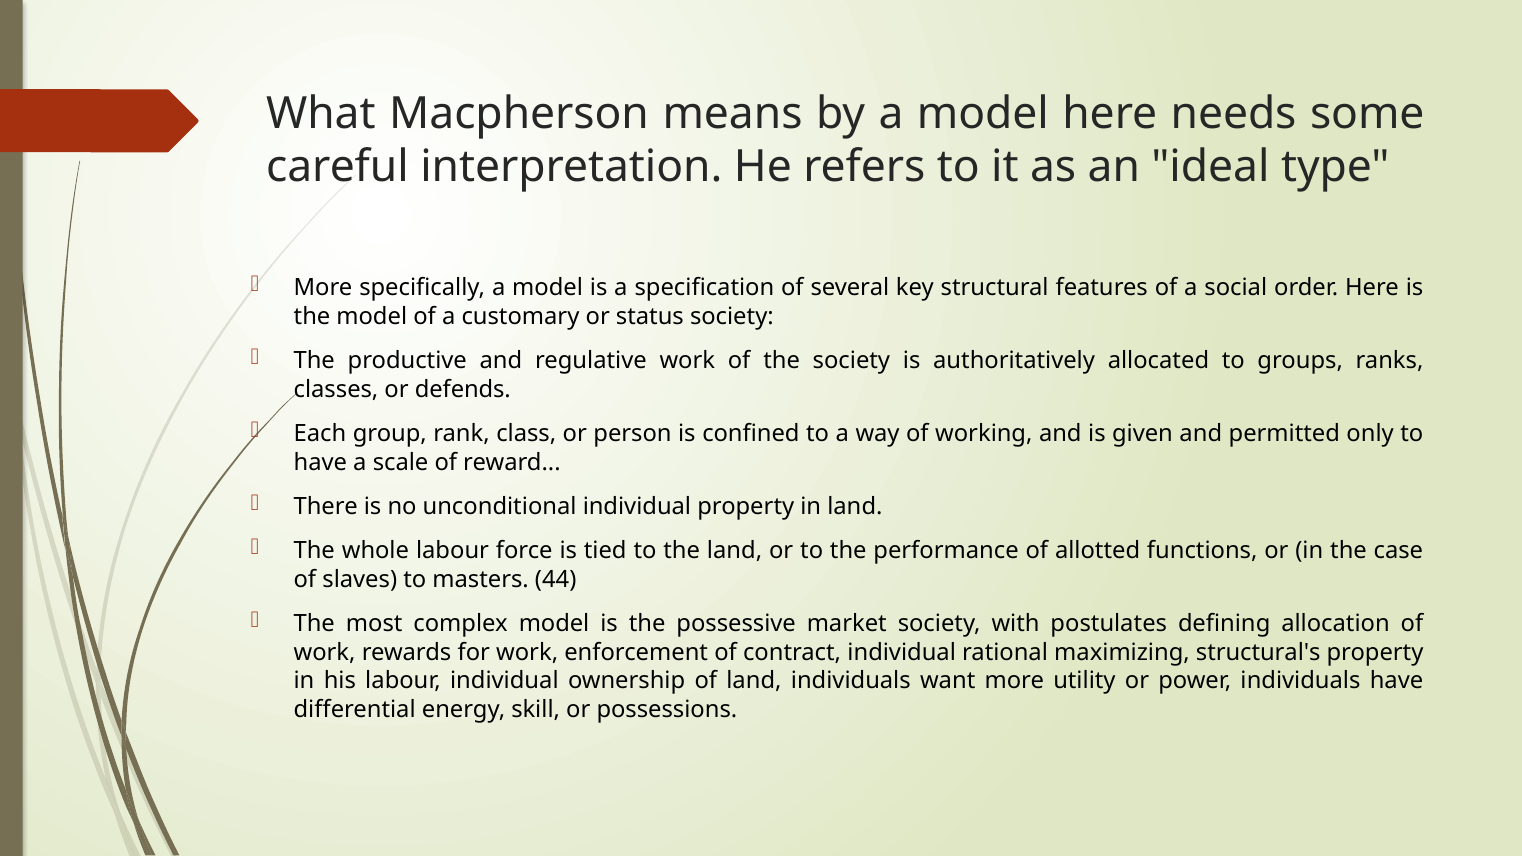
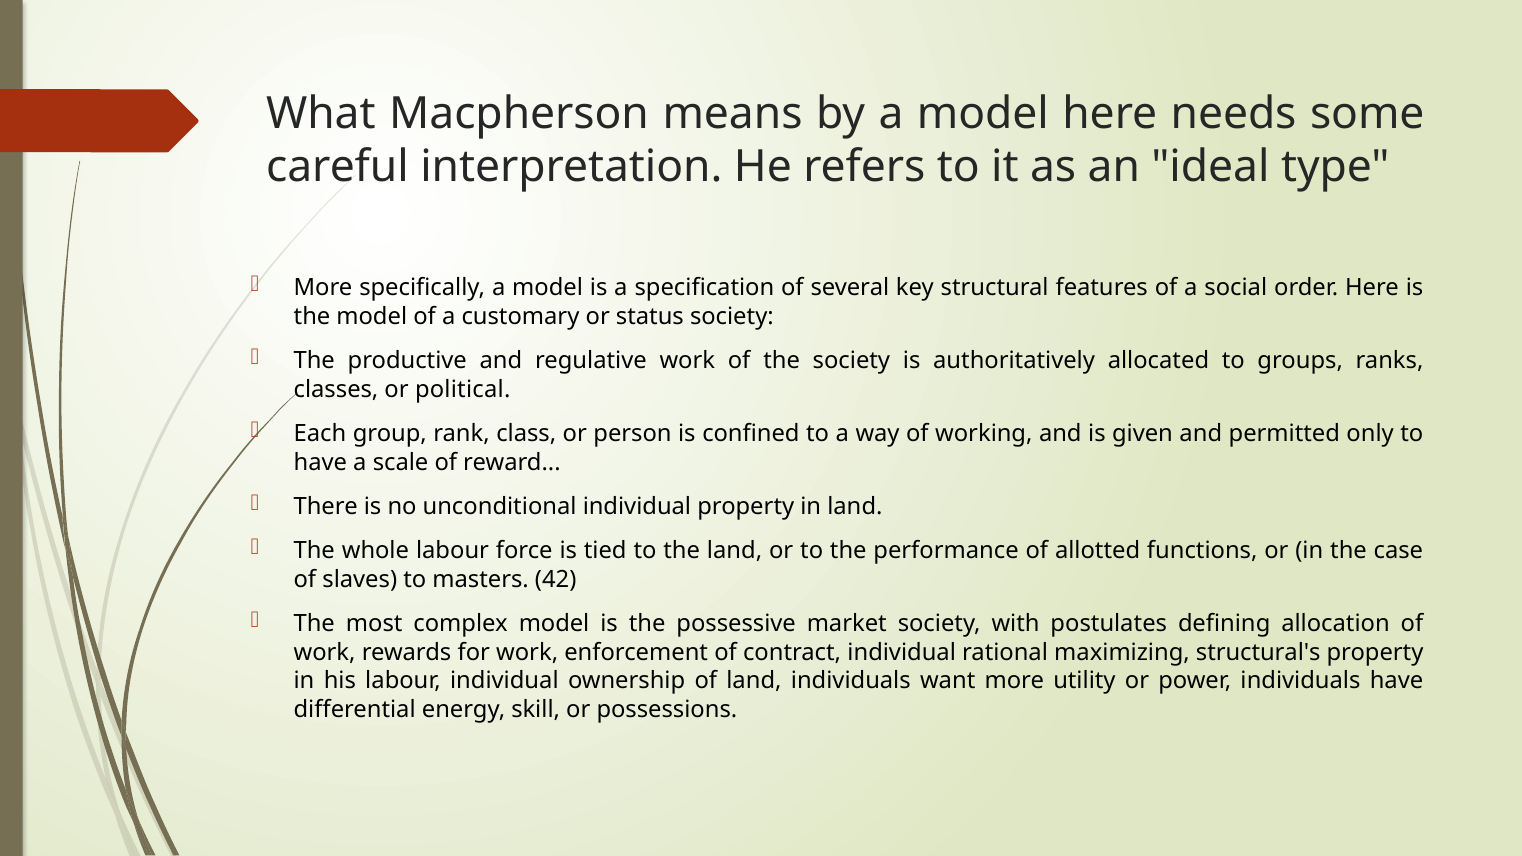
defends: defends -> political
44: 44 -> 42
